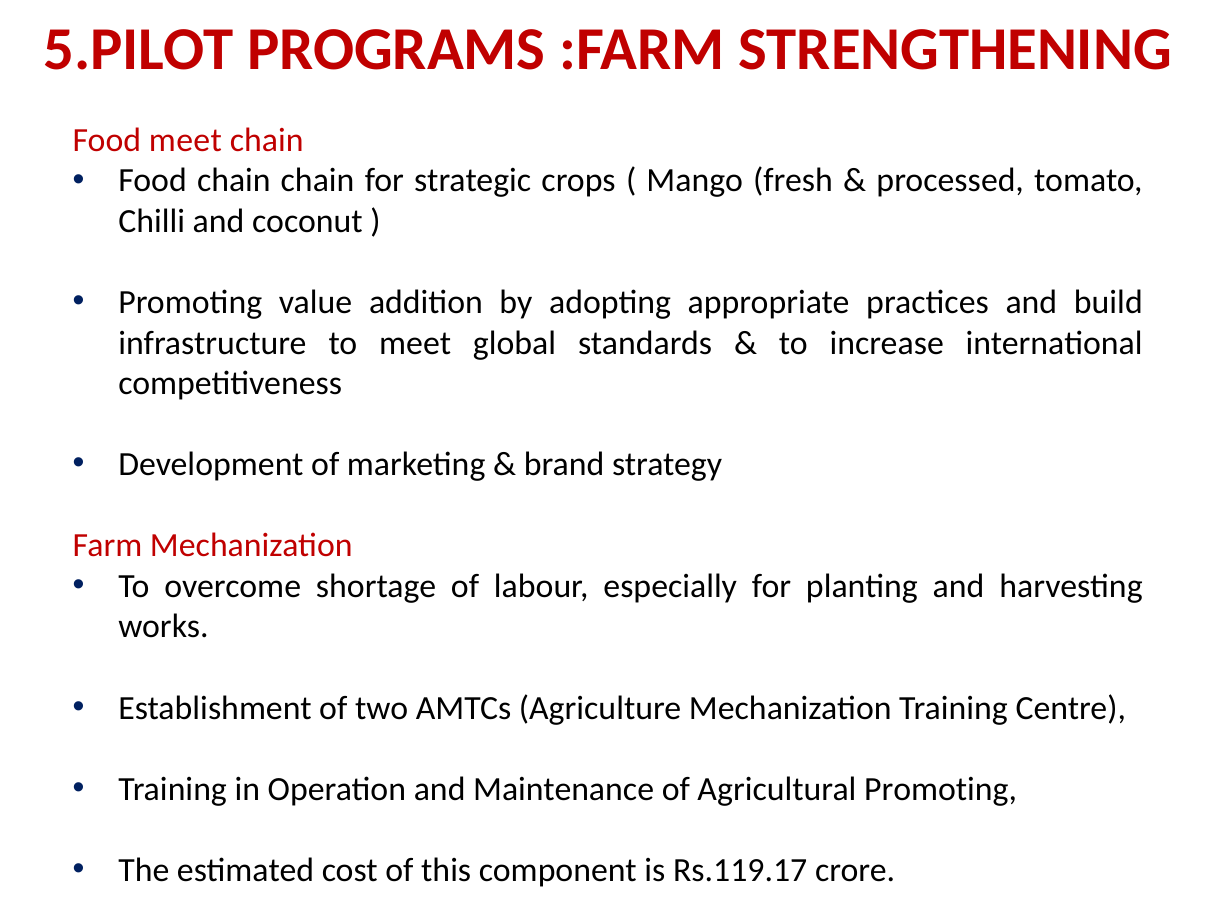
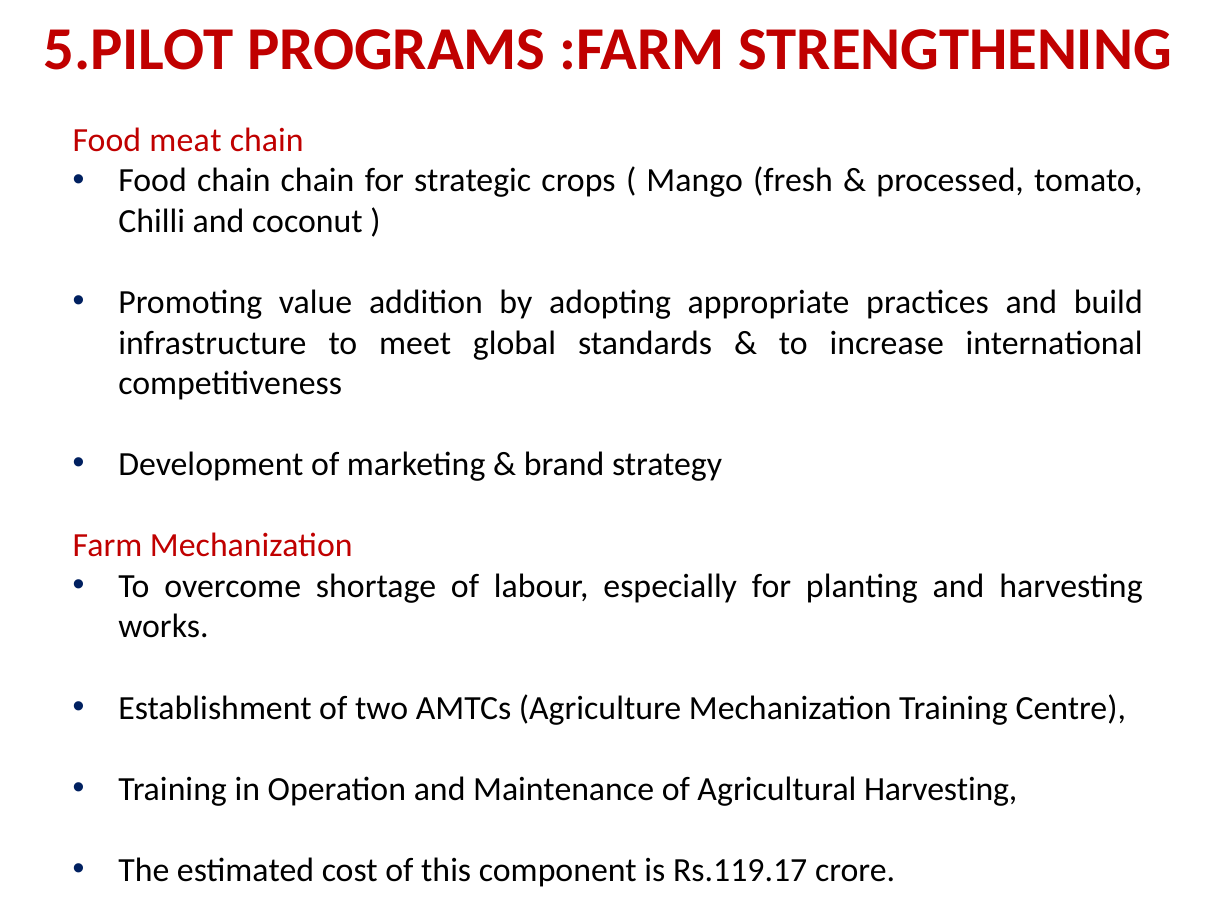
Food meet: meet -> meat
Agricultural Promoting: Promoting -> Harvesting
